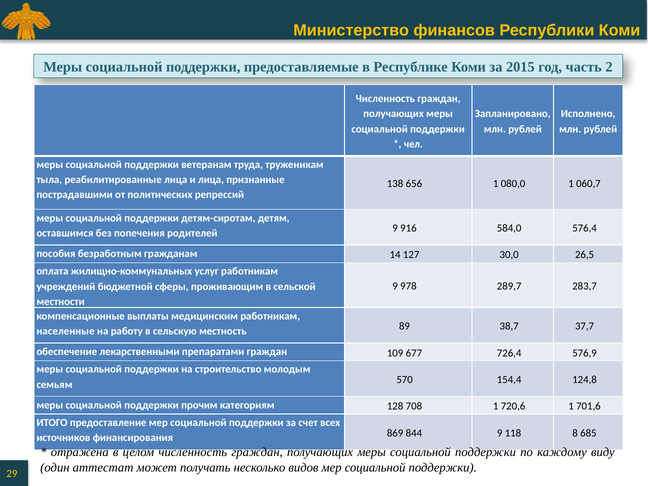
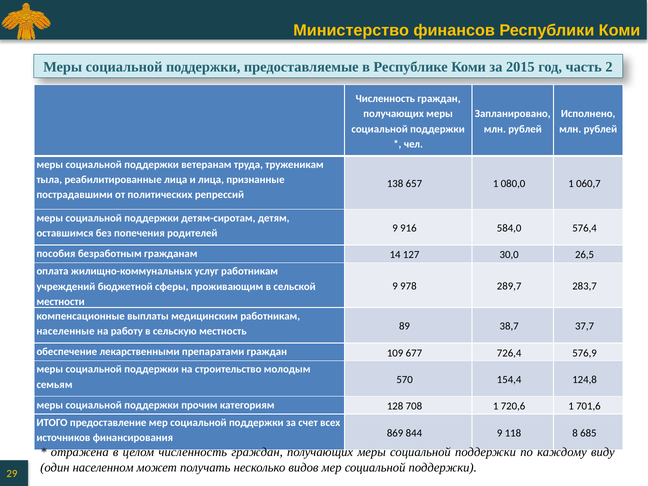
656: 656 -> 657
аттестат: аттестат -> населенном
